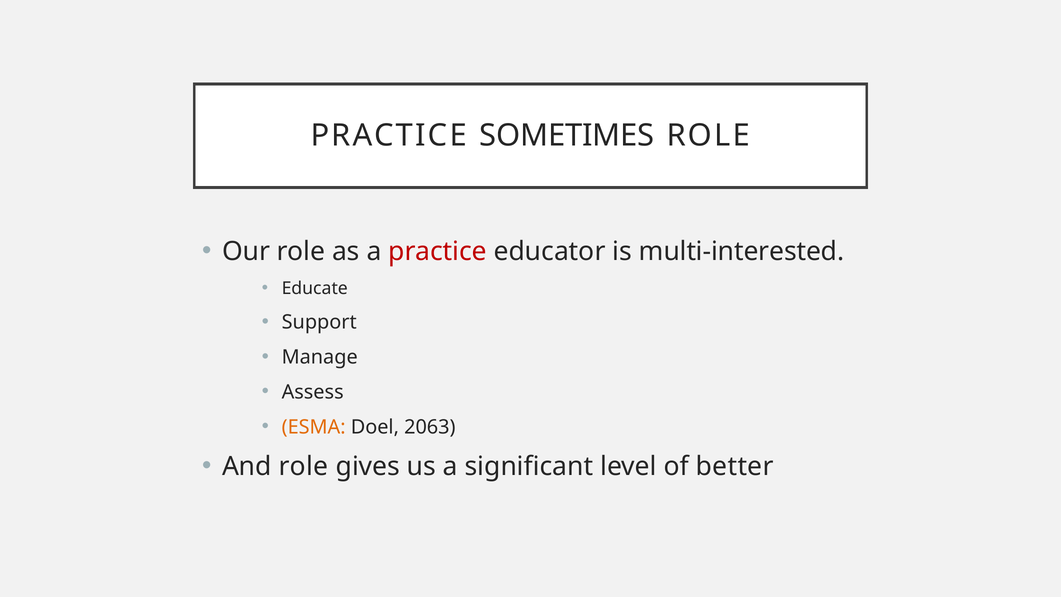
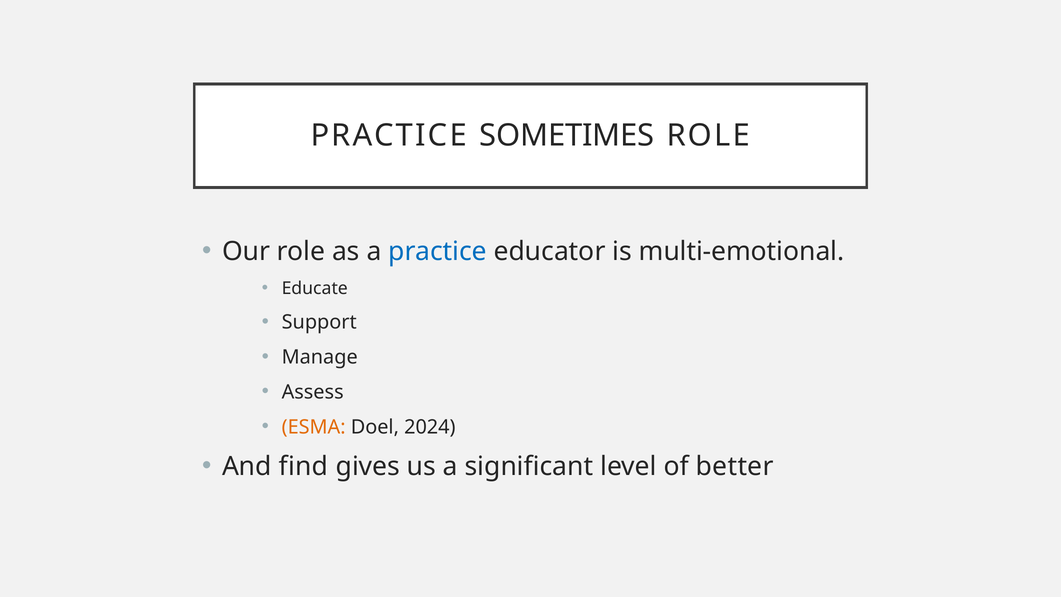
practice at (438, 251) colour: red -> blue
multi-interested: multi-interested -> multi-emotional
2063: 2063 -> 2024
And role: role -> find
